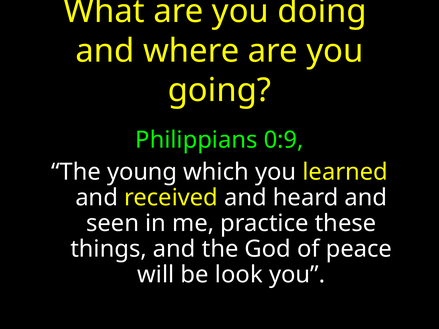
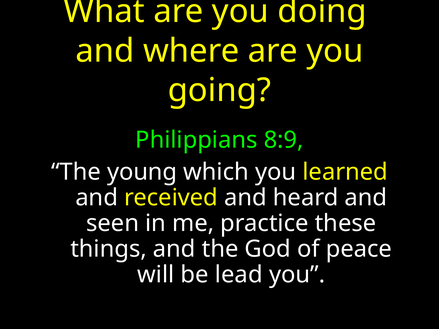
0:9: 0:9 -> 8:9
look: look -> lead
